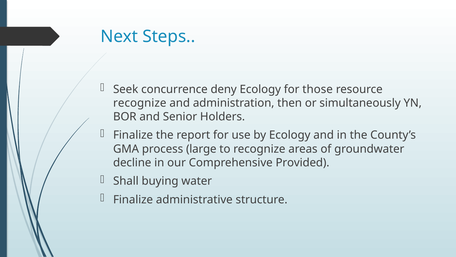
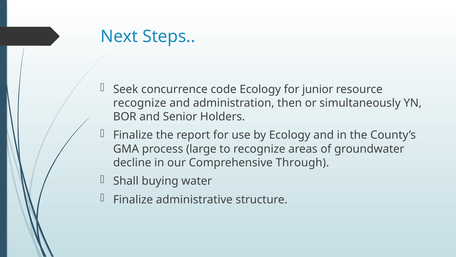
deny: deny -> code
those: those -> junior
Provided: Provided -> Through
